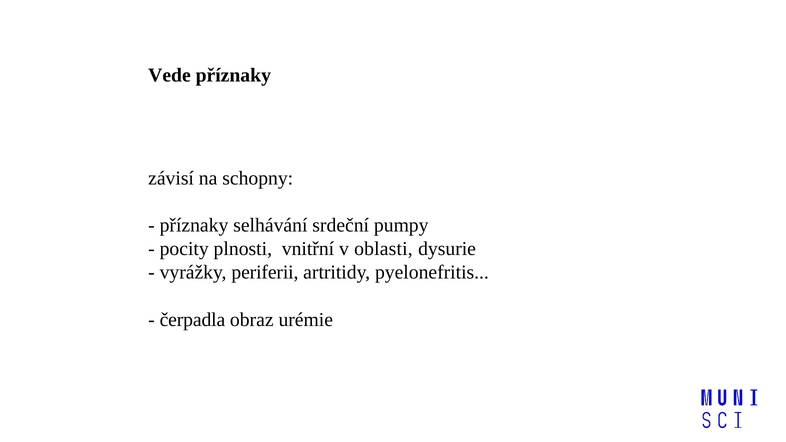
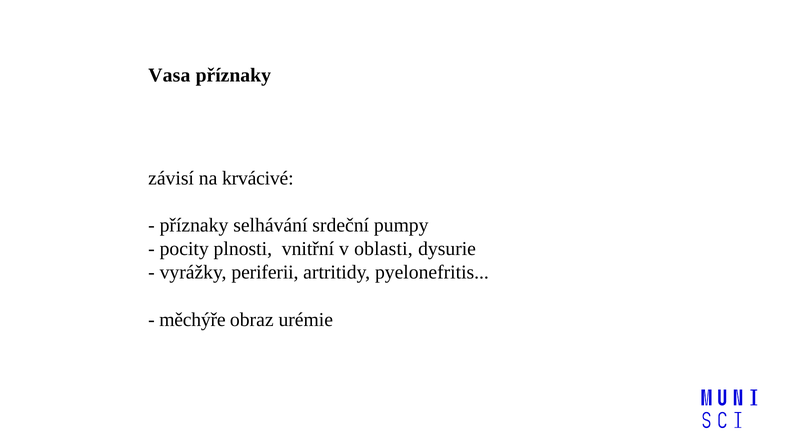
Vede: Vede -> Vasa
schopny: schopny -> krvácivé
čerpadla: čerpadla -> měchýře
